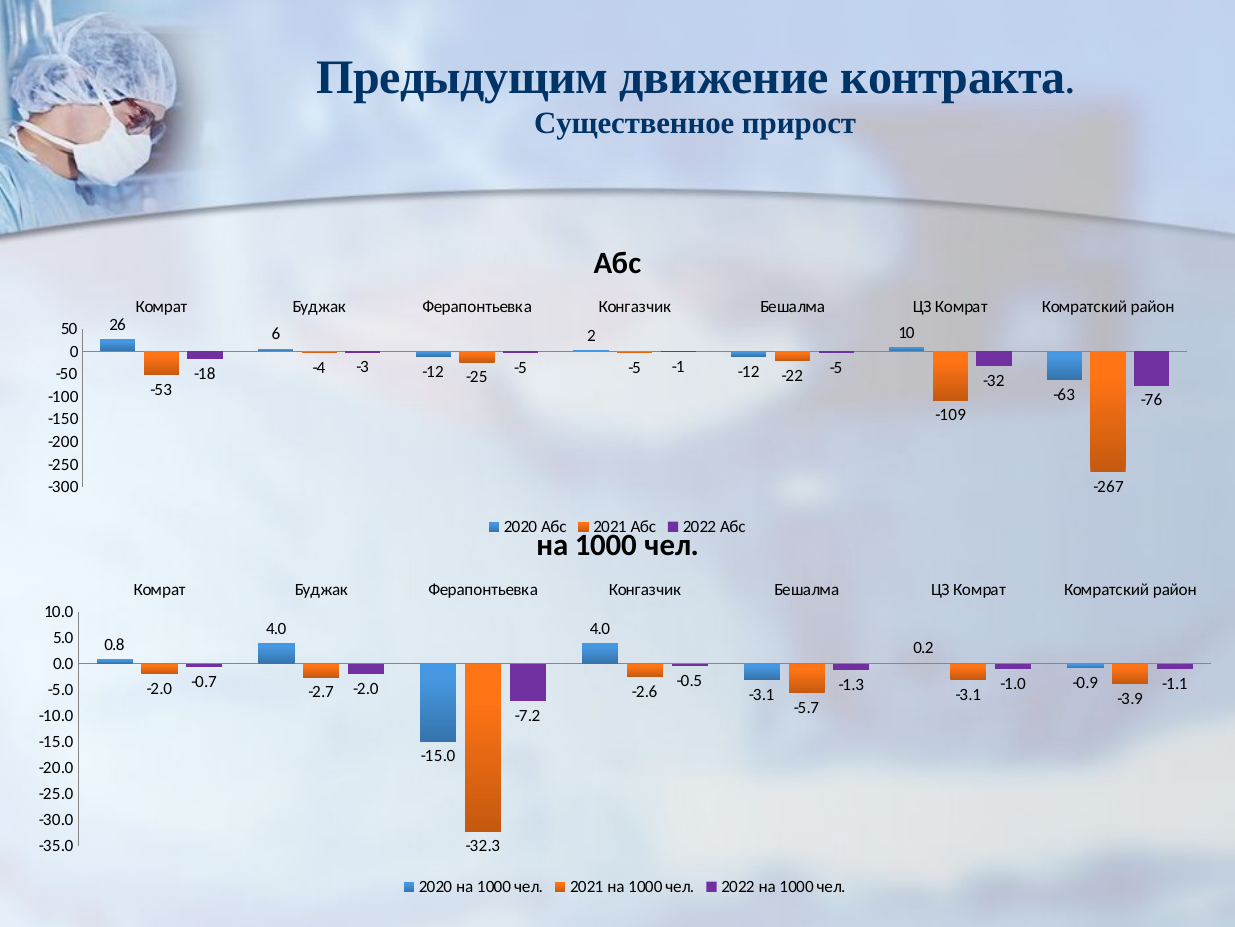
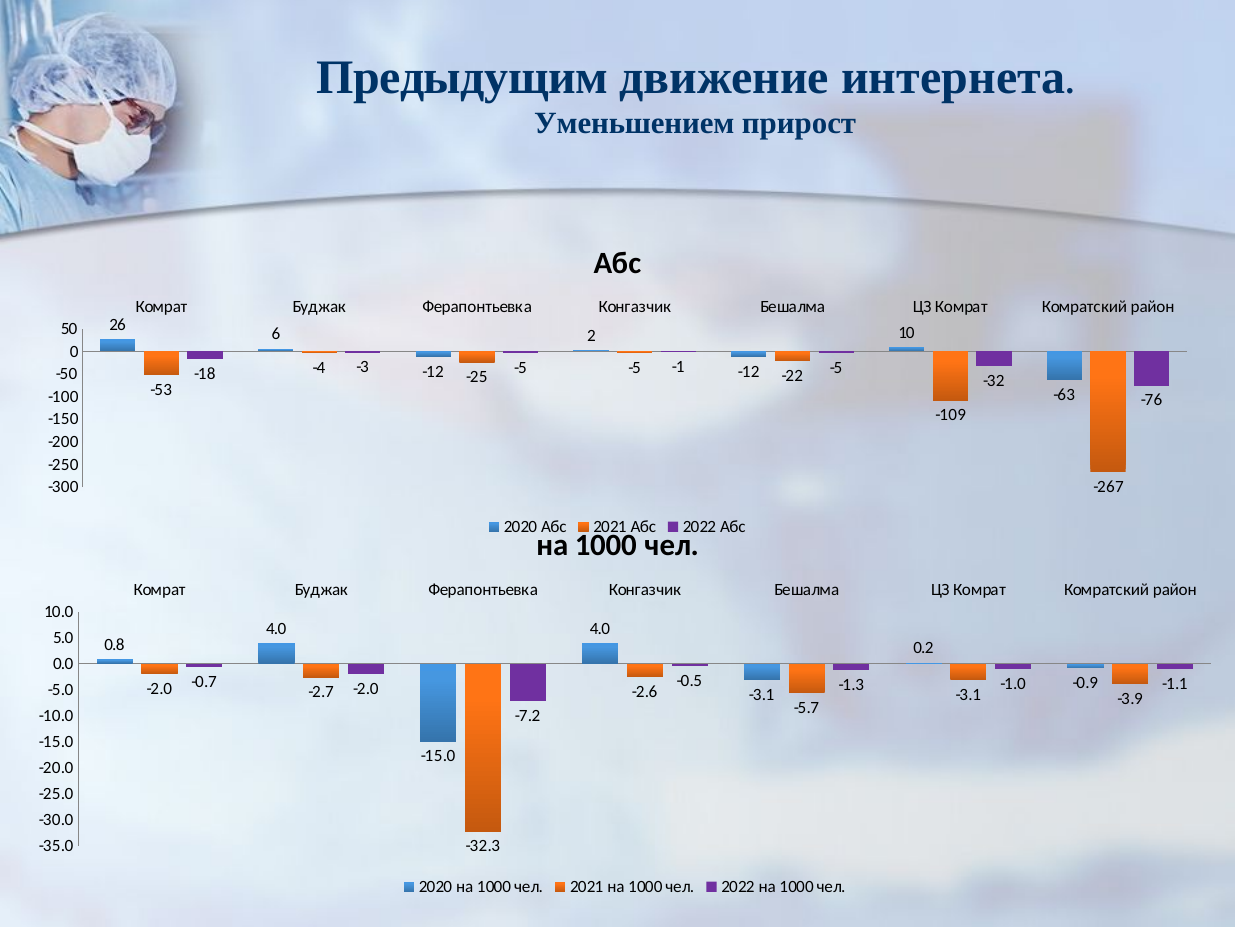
контракта: контракта -> интернета
Существенное: Существенное -> Уменьшением
